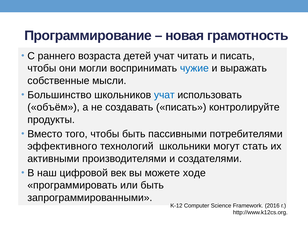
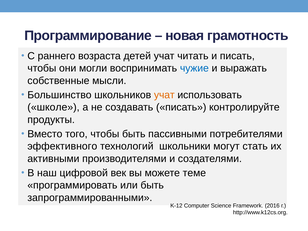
учат at (164, 95) colour: blue -> orange
объём: объём -> школе
ходе: ходе -> теме
